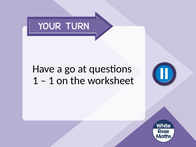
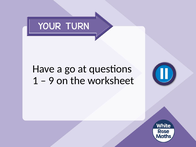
1 at (51, 81): 1 -> 9
